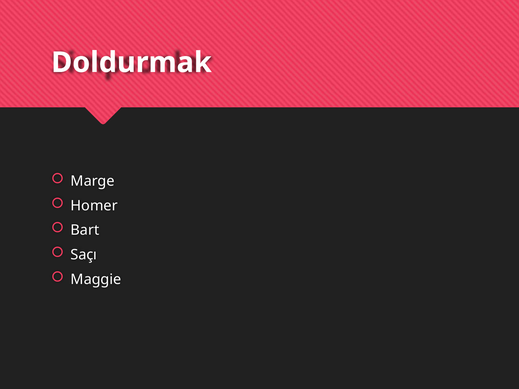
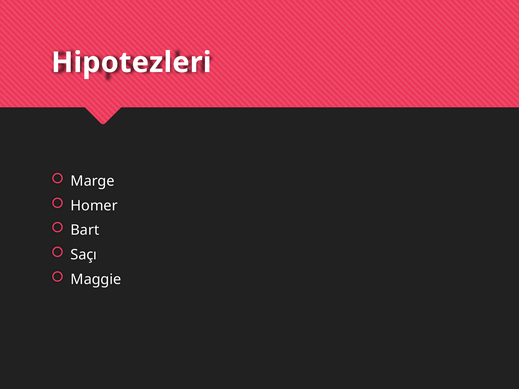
Doldurmak: Doldurmak -> Hipotezleri
